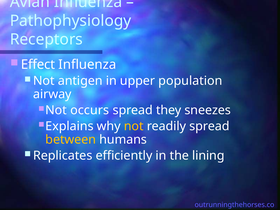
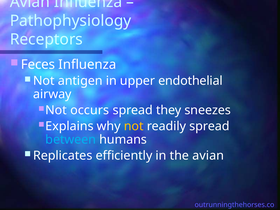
Effect: Effect -> Feces
population: population -> endothelial
between colour: yellow -> light blue
the lining: lining -> avian
